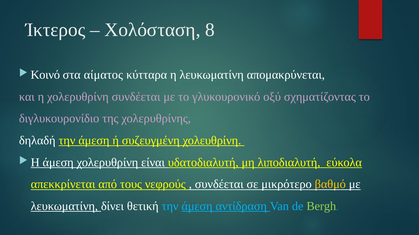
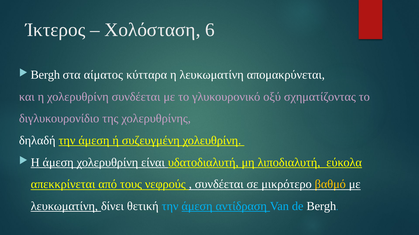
8: 8 -> 6
Κοινό at (45, 75): Κοινό -> Bergh
Bergh at (321, 207) colour: light green -> white
